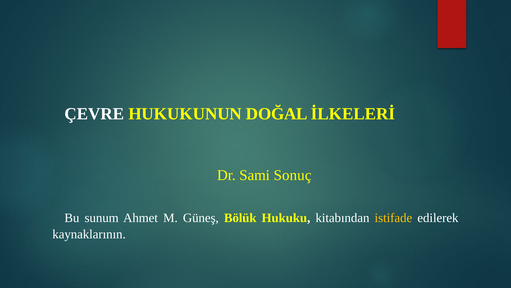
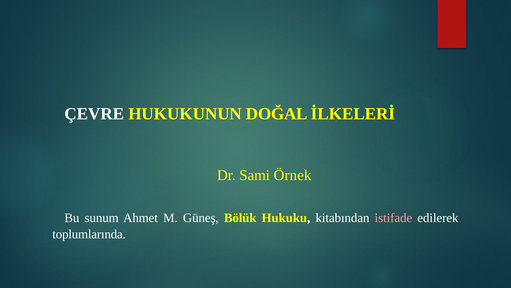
Sonuç: Sonuç -> Örnek
istifade colour: yellow -> pink
kaynaklarının: kaynaklarının -> toplumlarında
